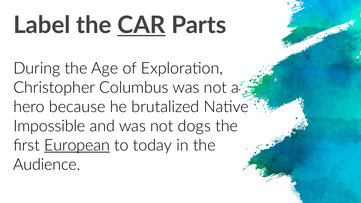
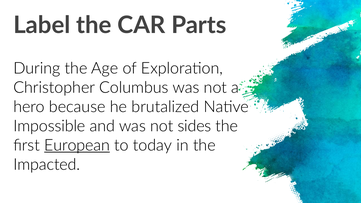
CAR underline: present -> none
dogs: dogs -> sides
Audience: Audience -> Impacted
